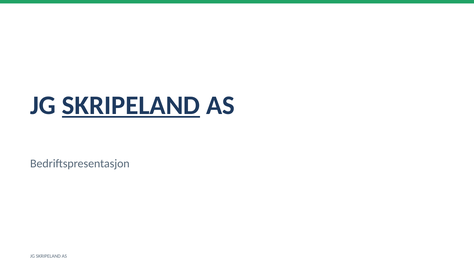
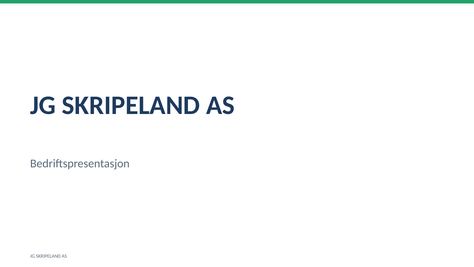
SKRIPELAND at (131, 105) underline: present -> none
